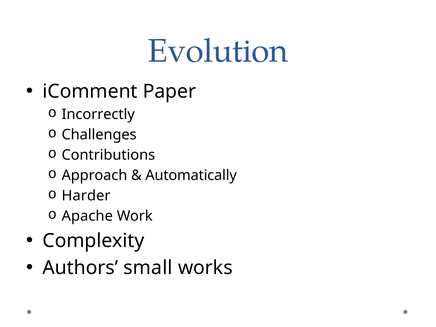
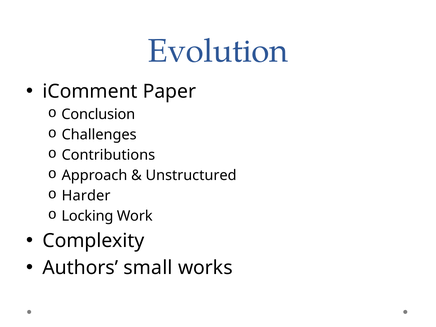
Incorrectly: Incorrectly -> Conclusion
Automatically: Automatically -> Unstructured
Apache: Apache -> Locking
